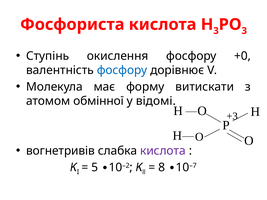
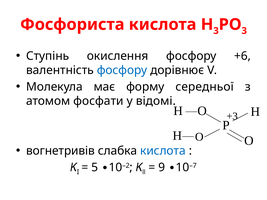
+0: +0 -> +6
витискати: витискати -> середньої
обмінної: обмінної -> фосфати
кислота at (163, 151) colour: purple -> blue
8: 8 -> 9
